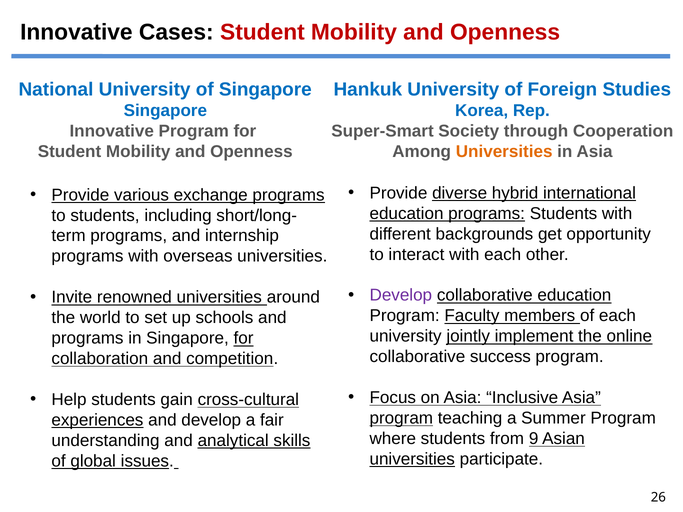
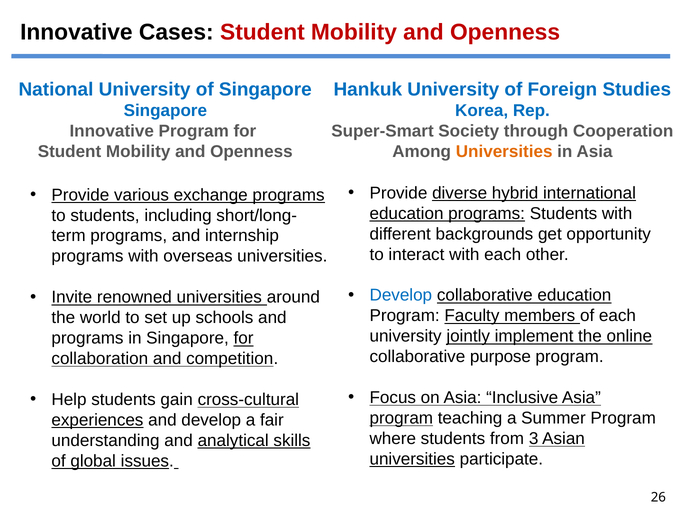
Develop at (401, 295) colour: purple -> blue
success: success -> purpose
9: 9 -> 3
